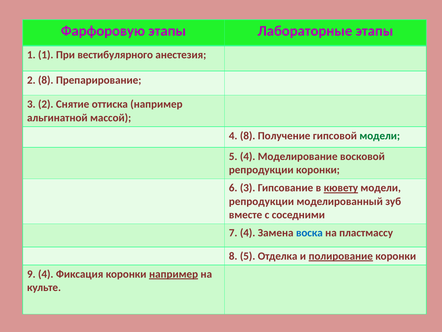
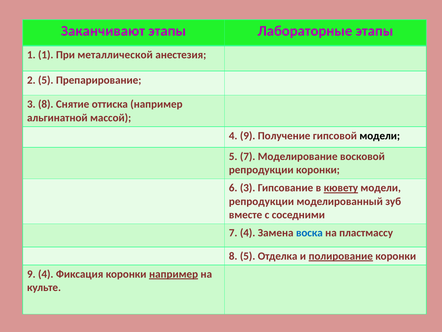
Фарфоровую: Фарфоровую -> Заканчивают
вестибулярного: вестибулярного -> металлической
2 8: 8 -> 5
3 2: 2 -> 8
4 8: 8 -> 9
модели at (380, 136) colour: green -> black
5 4: 4 -> 7
